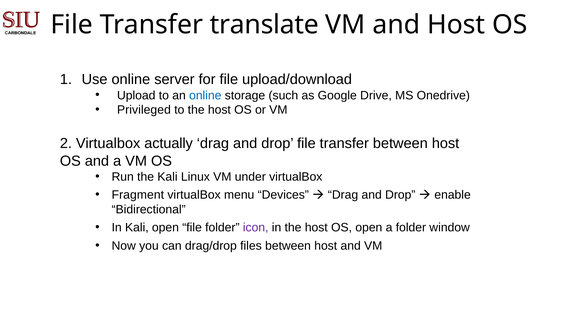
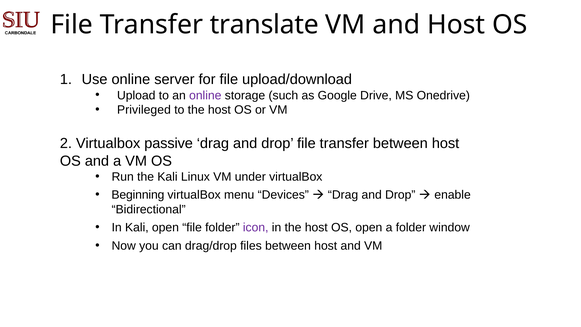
online at (205, 95) colour: blue -> purple
actually: actually -> passive
Fragment: Fragment -> Beginning
